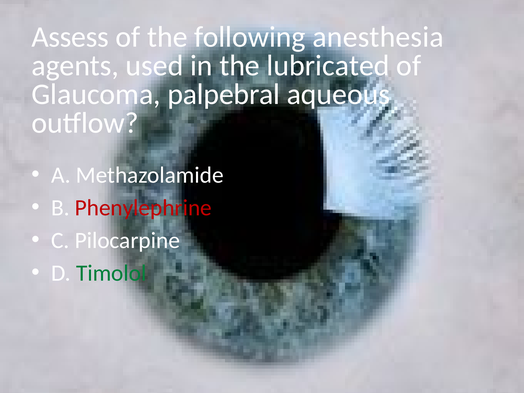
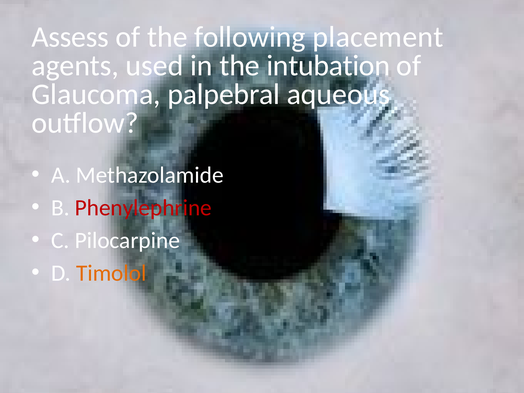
anesthesia: anesthesia -> placement
lubricated: lubricated -> intubation
Timolol colour: green -> orange
